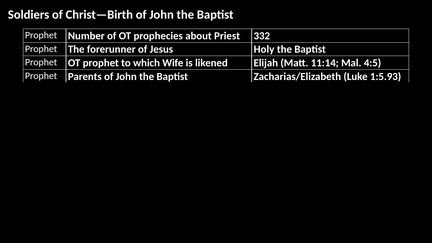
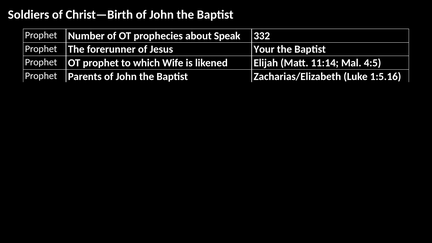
about Priest: Priest -> Speak
Holy: Holy -> Your
1:5.93: 1:5.93 -> 1:5.16
